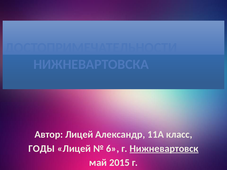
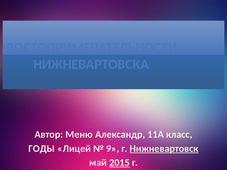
Автор Лицей: Лицей -> Меню
6: 6 -> 9
2015 underline: none -> present
